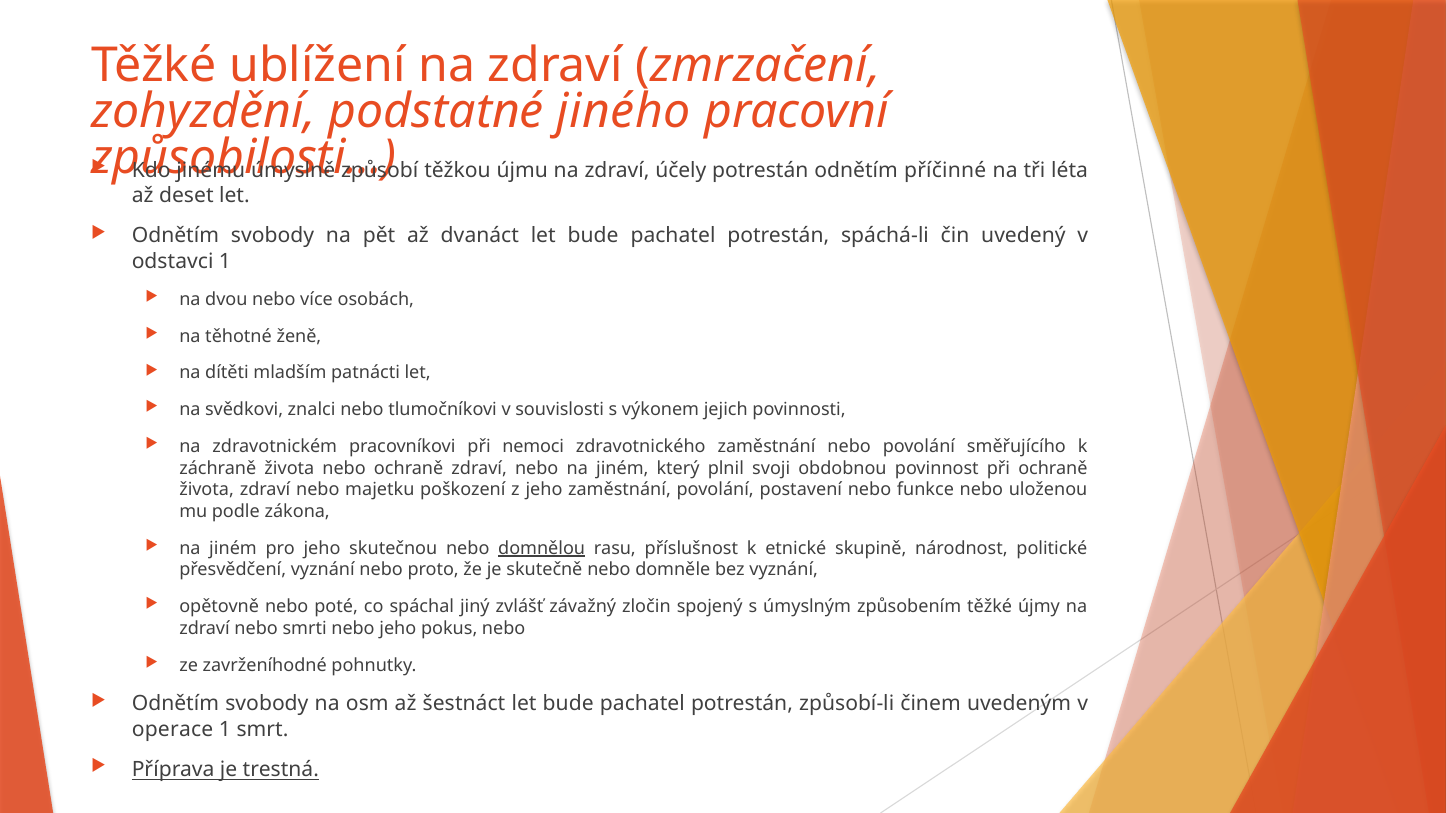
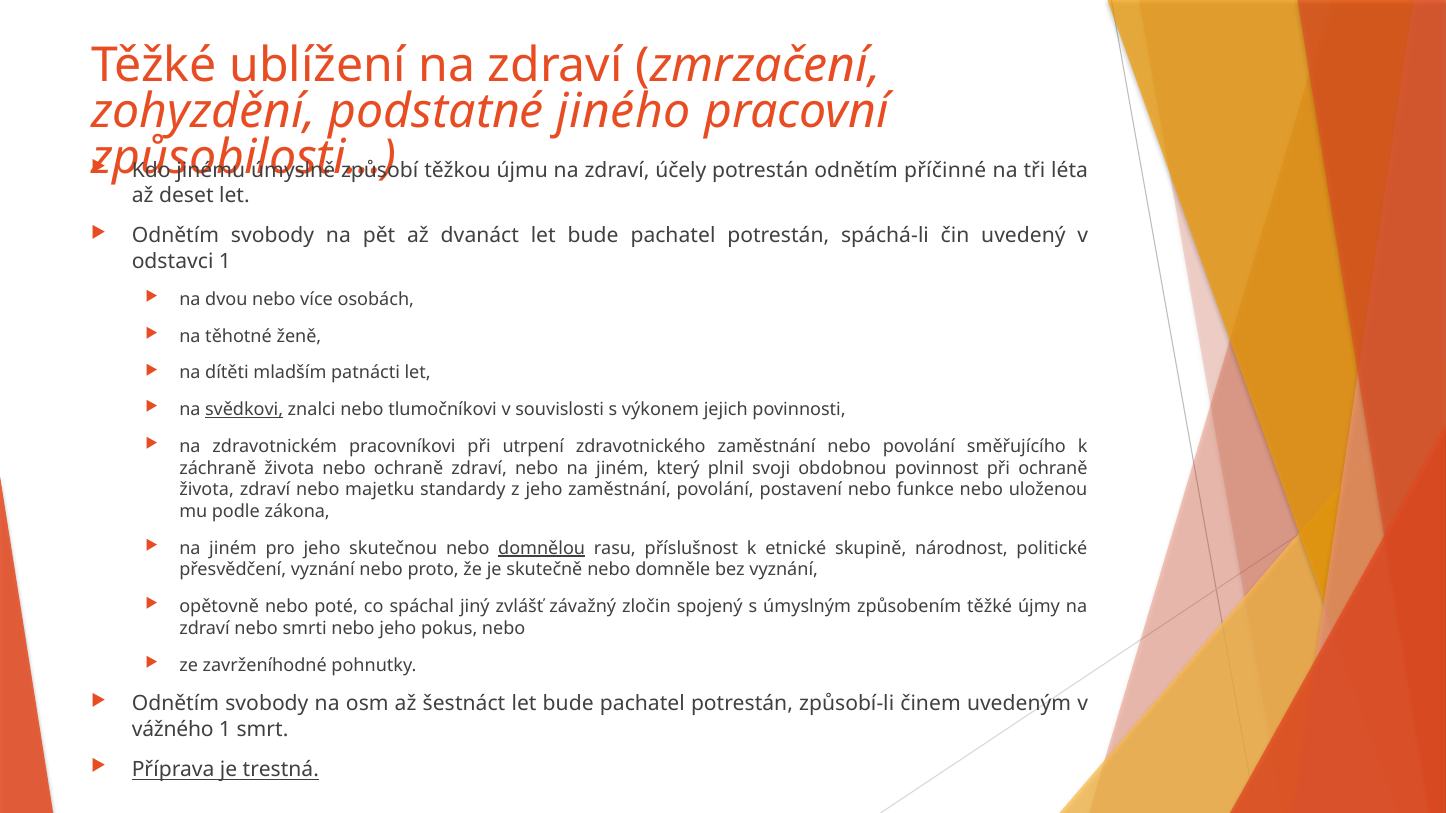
svědkovi underline: none -> present
nemoci: nemoci -> utrpení
poškození: poškození -> standardy
operace: operace -> vážného
